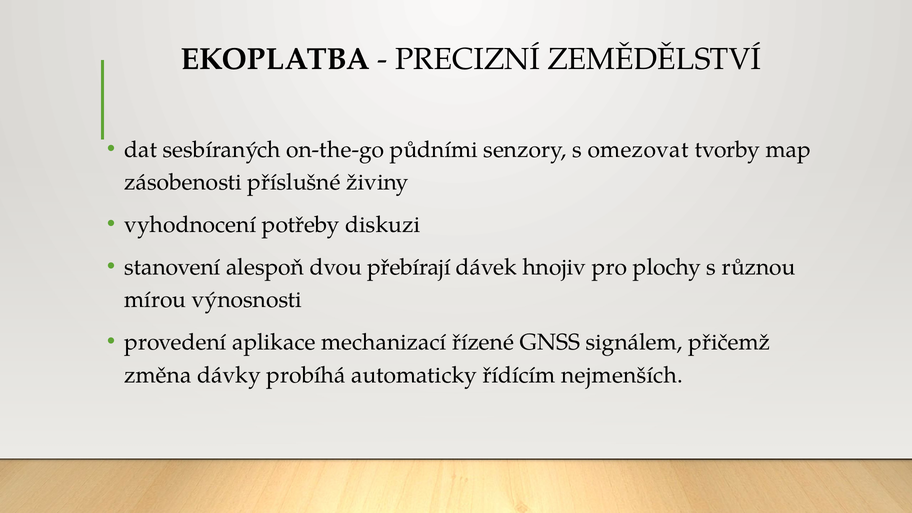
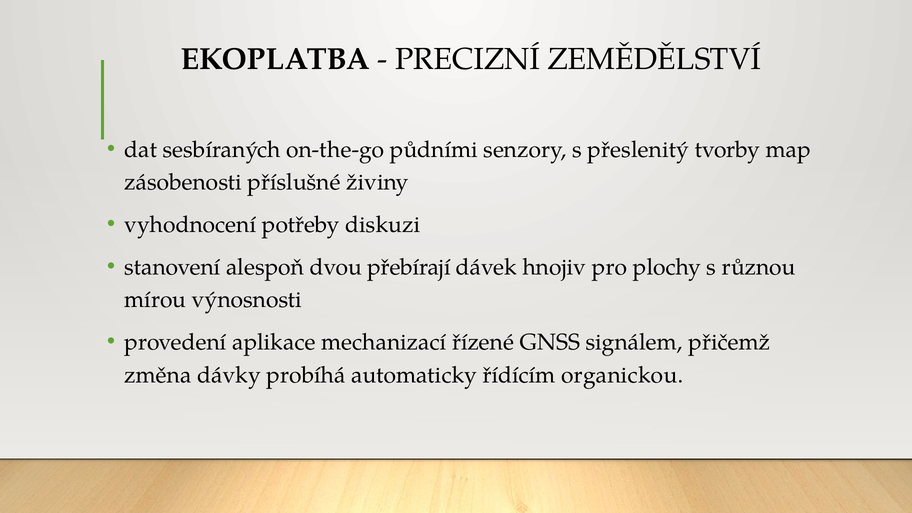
omezovat: omezovat -> přeslenitý
nejmenších: nejmenších -> organickou
